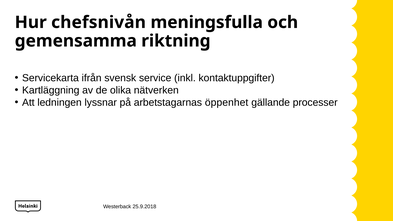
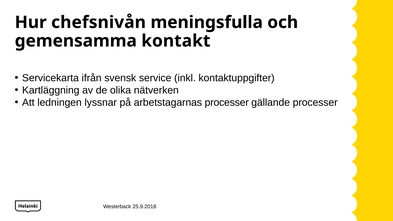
riktning: riktning -> kontakt
arbetstagarnas öppenhet: öppenhet -> processer
